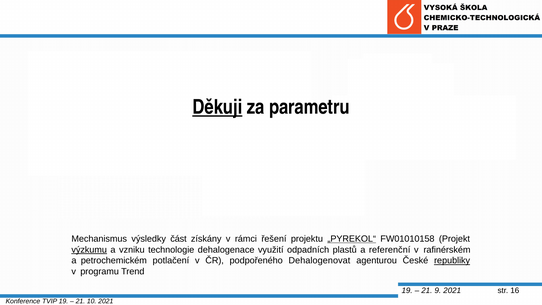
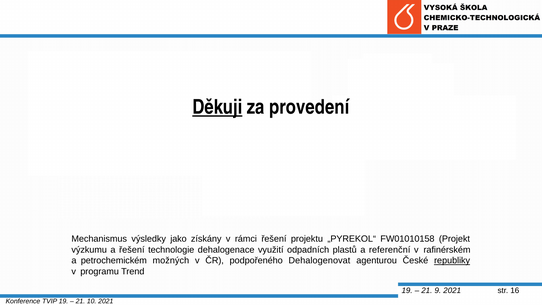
parametru: parametru -> provedení
část: část -> jako
„PYREKOL“ underline: present -> none
výzkumu underline: present -> none
a vzniku: vzniku -> řešení
potlačení: potlačení -> možných
